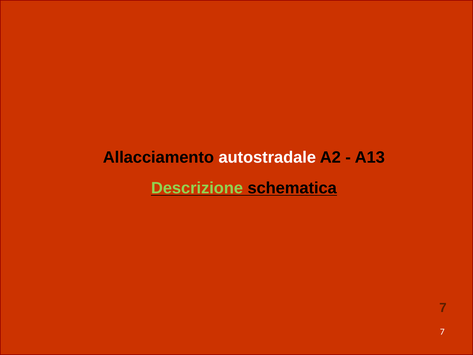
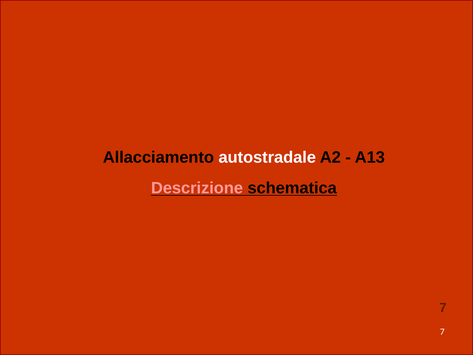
Descrizione colour: light green -> pink
